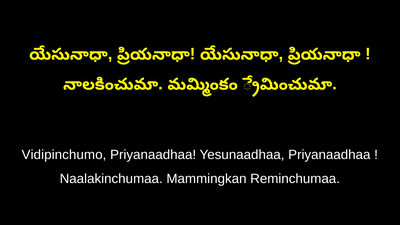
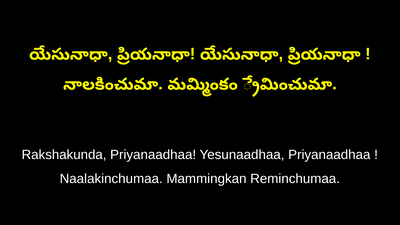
Vidipinchumo: Vidipinchumo -> Rakshakunda
